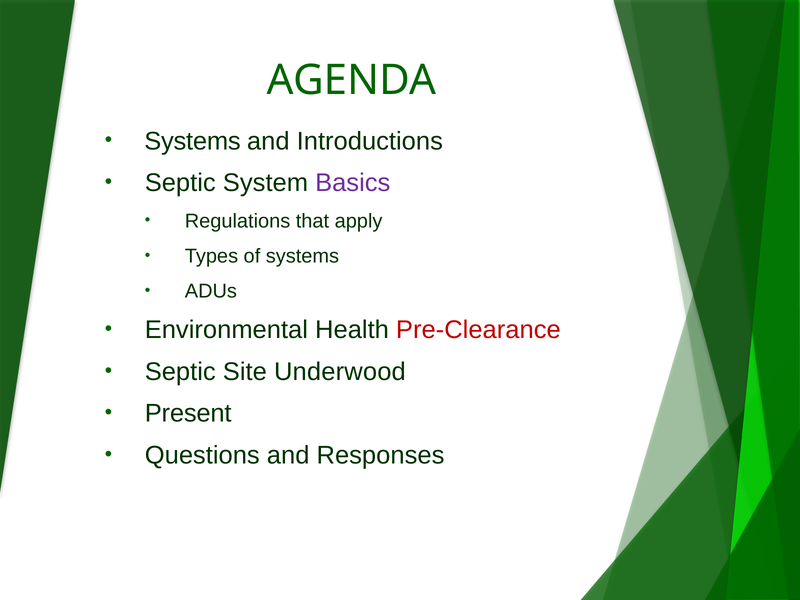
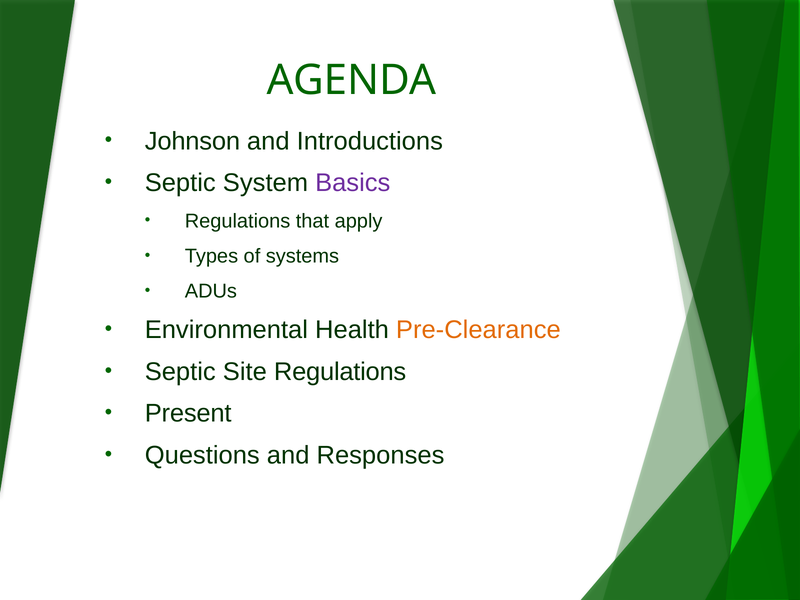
Systems at (192, 141): Systems -> Johnson
Pre-Clearance colour: red -> orange
Site Underwood: Underwood -> Regulations
